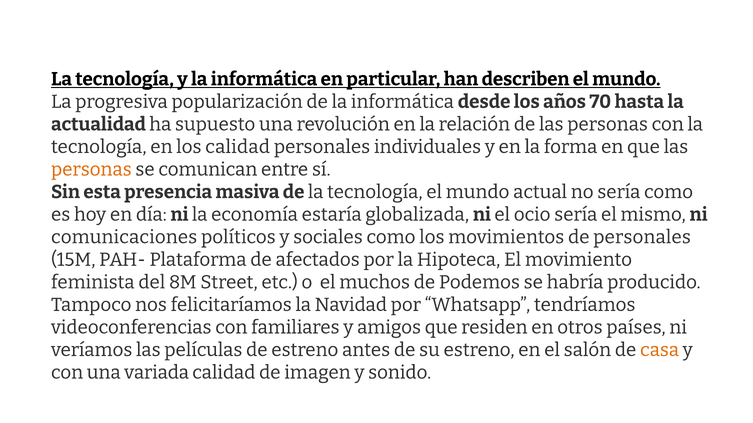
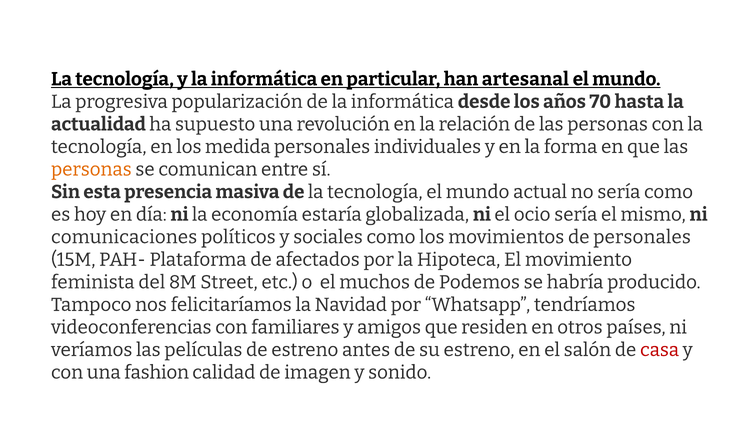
describen: describen -> artesanal
los calidad: calidad -> medida
casa colour: orange -> red
variada: variada -> fashion
